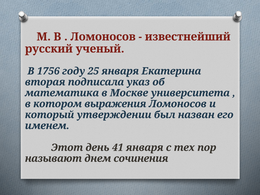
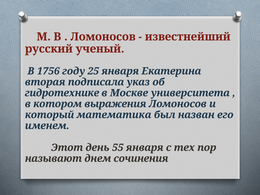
математика: математика -> гидротехнике
утверждении: утверждении -> математика
41: 41 -> 55
